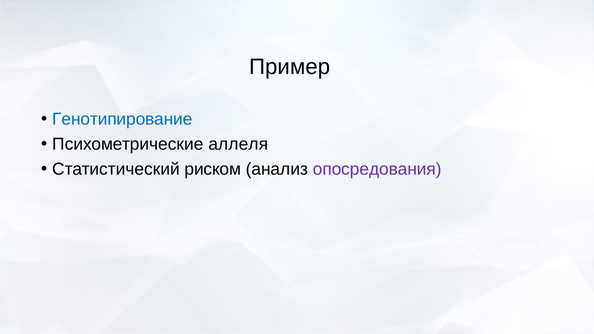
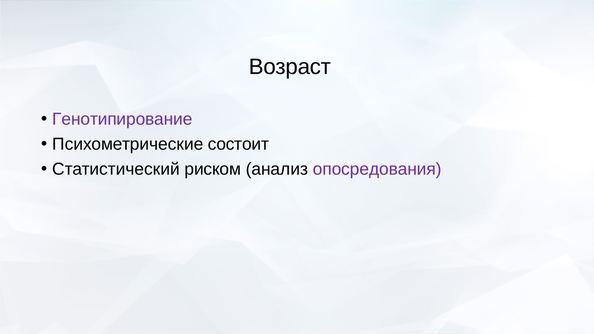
Пример: Пример -> Возраст
Генотипирование colour: blue -> purple
аллеля: аллеля -> состоит
